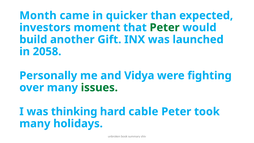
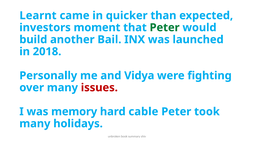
Month: Month -> Learnt
Gift: Gift -> Bail
2058: 2058 -> 2018
issues colour: green -> red
thinking: thinking -> memory
